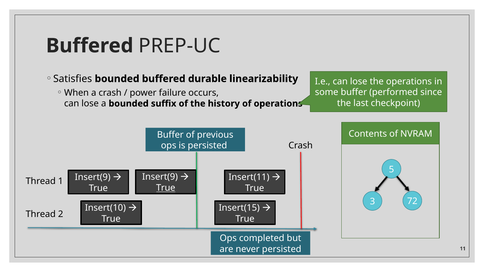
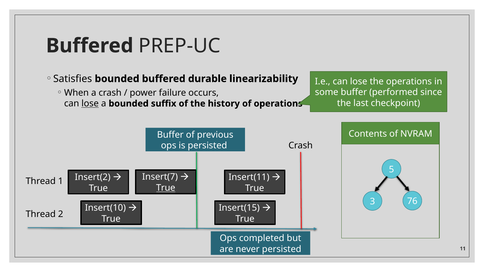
lose at (90, 104) underline: none -> present
Insert(9 at (160, 177): Insert(9 -> Insert(7
Insert(9 at (93, 177): Insert(9 -> Insert(2
72: 72 -> 76
